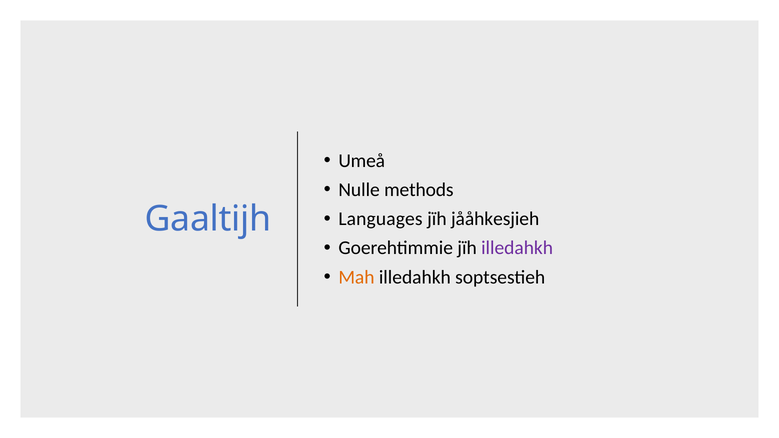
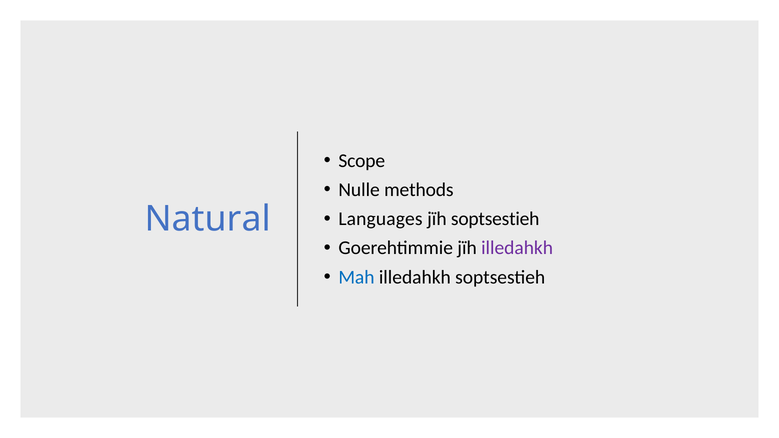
Umeå: Umeå -> Scope
Gaaltijh: Gaaltijh -> Natural
jïh jååhkesjieh: jååhkesjieh -> soptsestieh
Mah colour: orange -> blue
